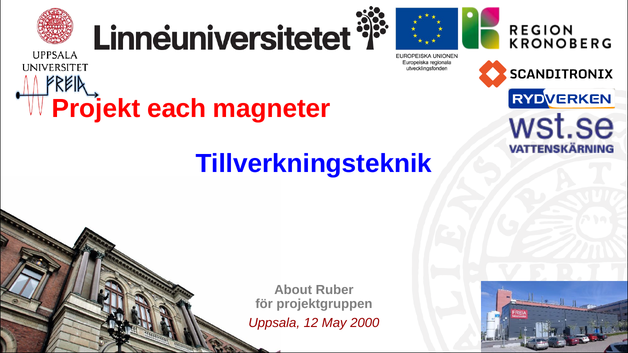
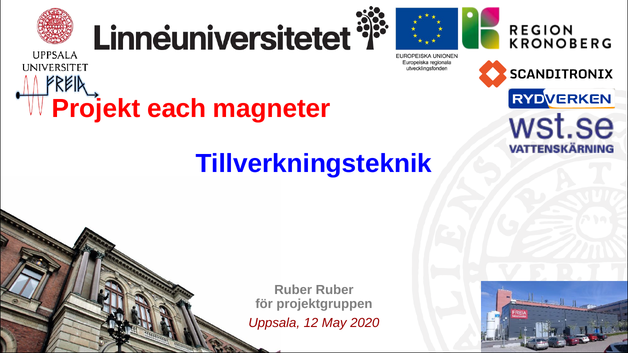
About at (293, 290): About -> Ruber
2000: 2000 -> 2020
